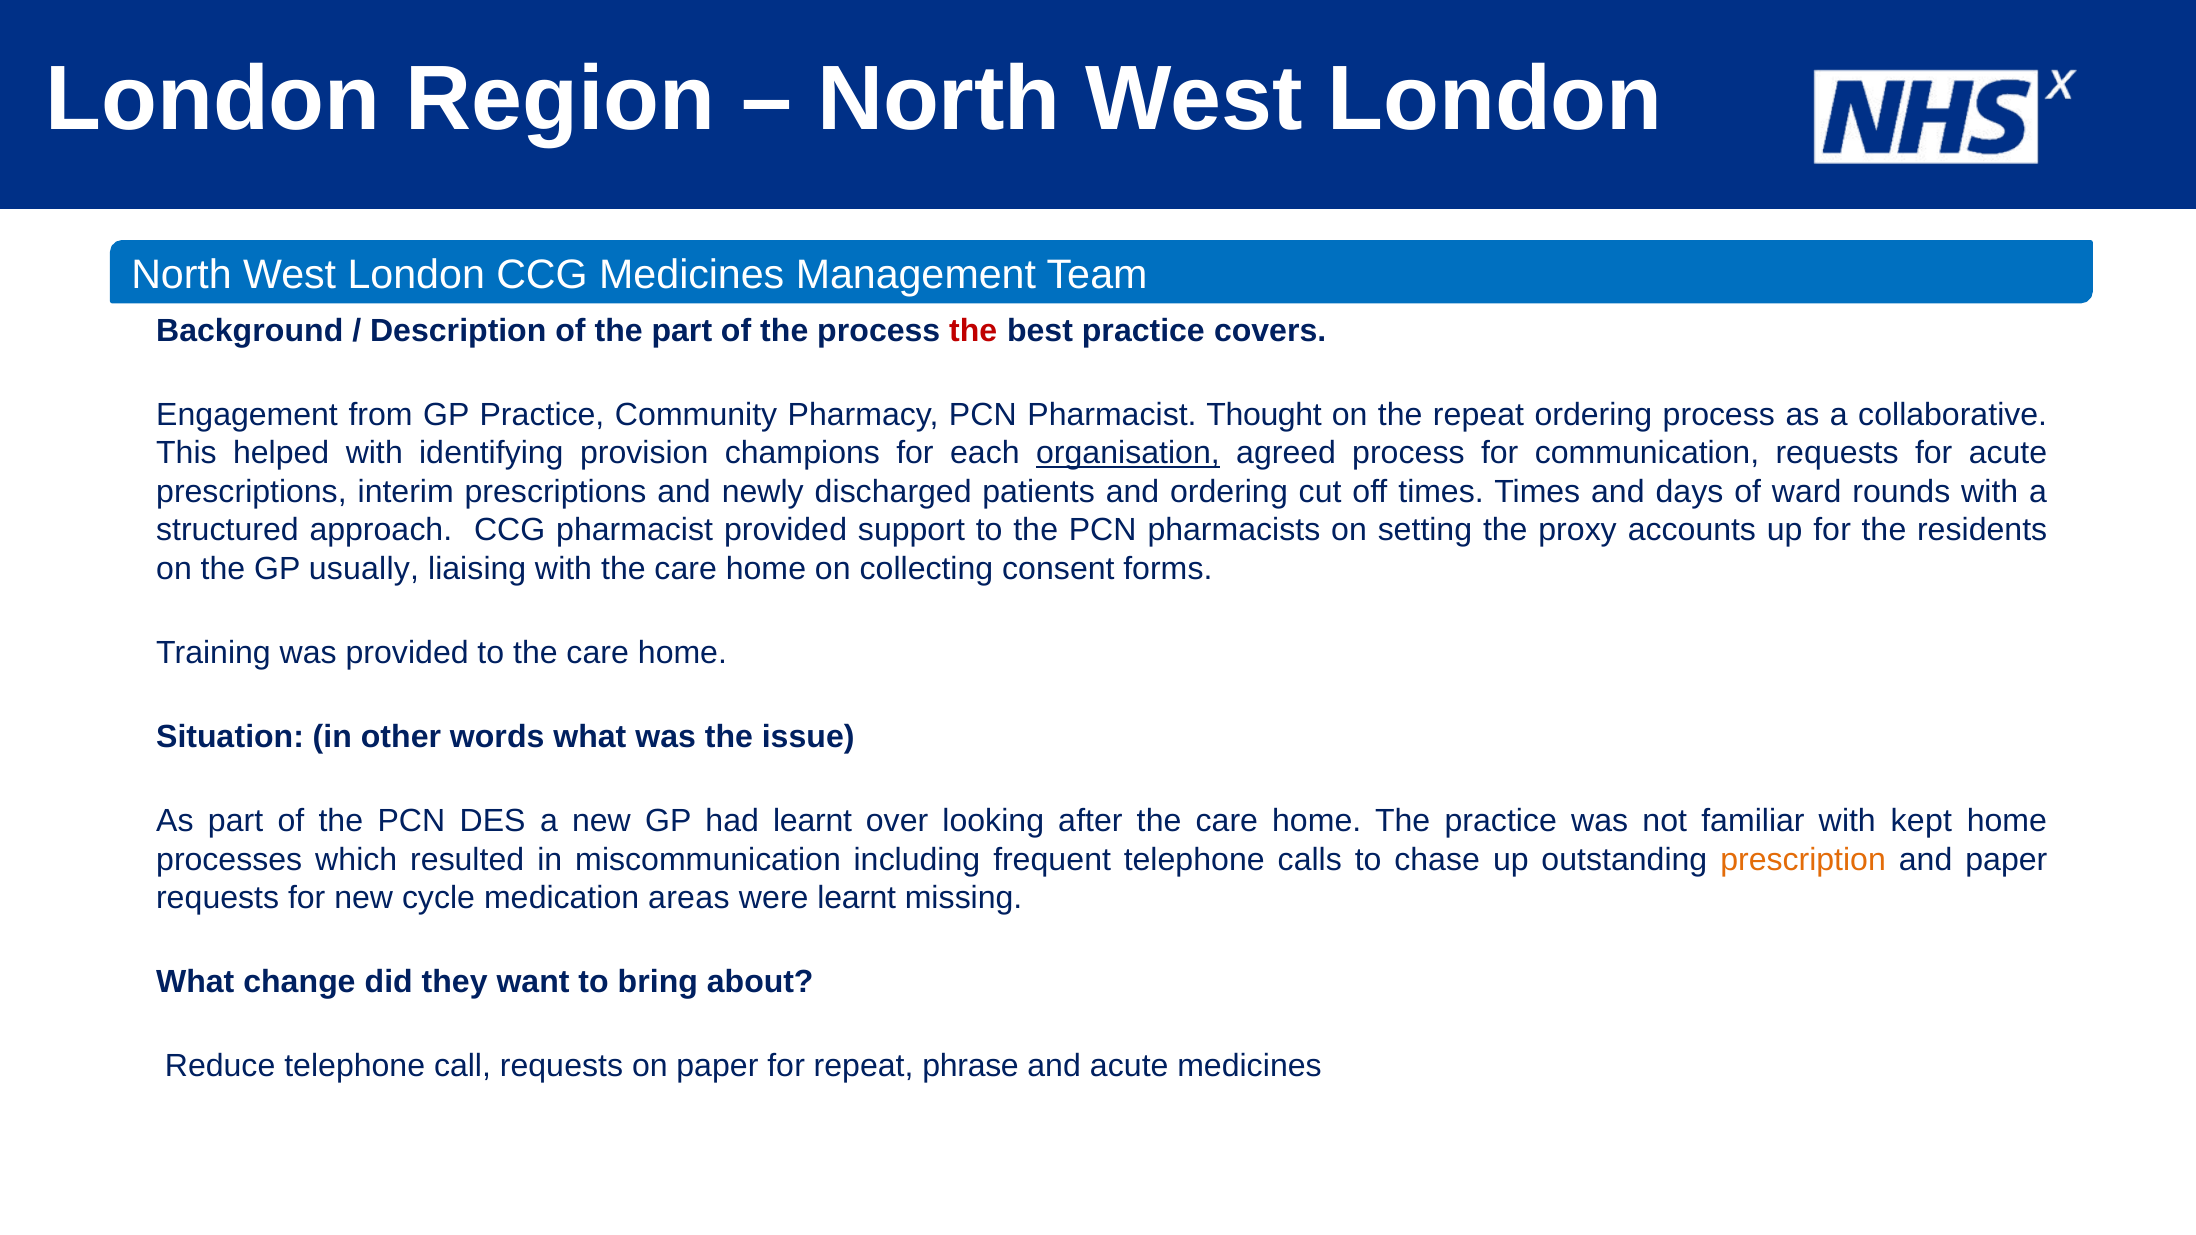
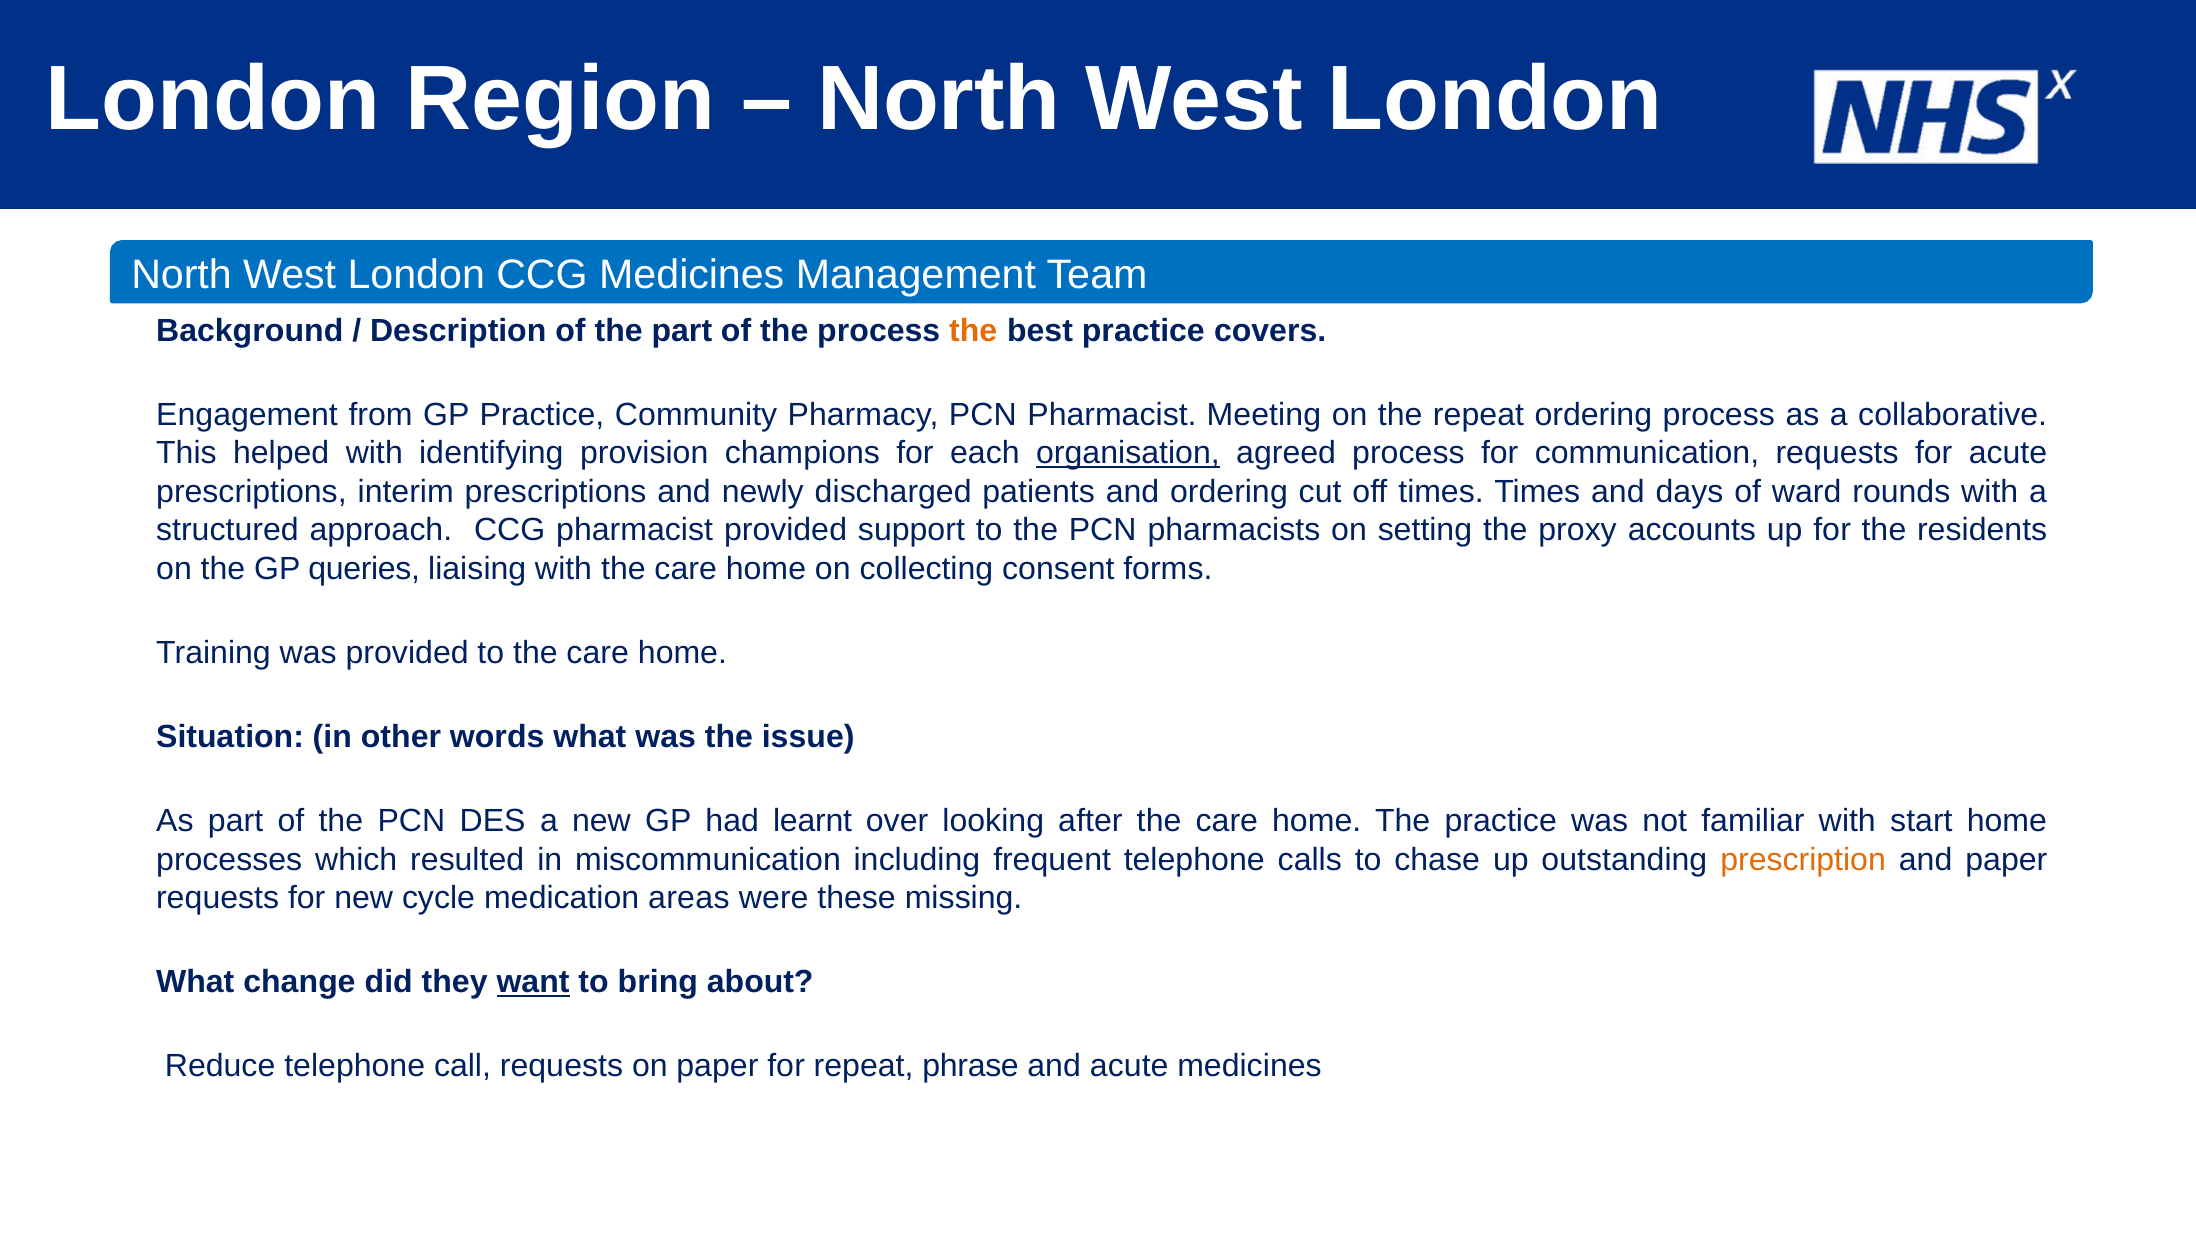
the at (973, 331) colour: red -> orange
Thought: Thought -> Meeting
usually: usually -> queries
kept: kept -> start
were learnt: learnt -> these
want underline: none -> present
